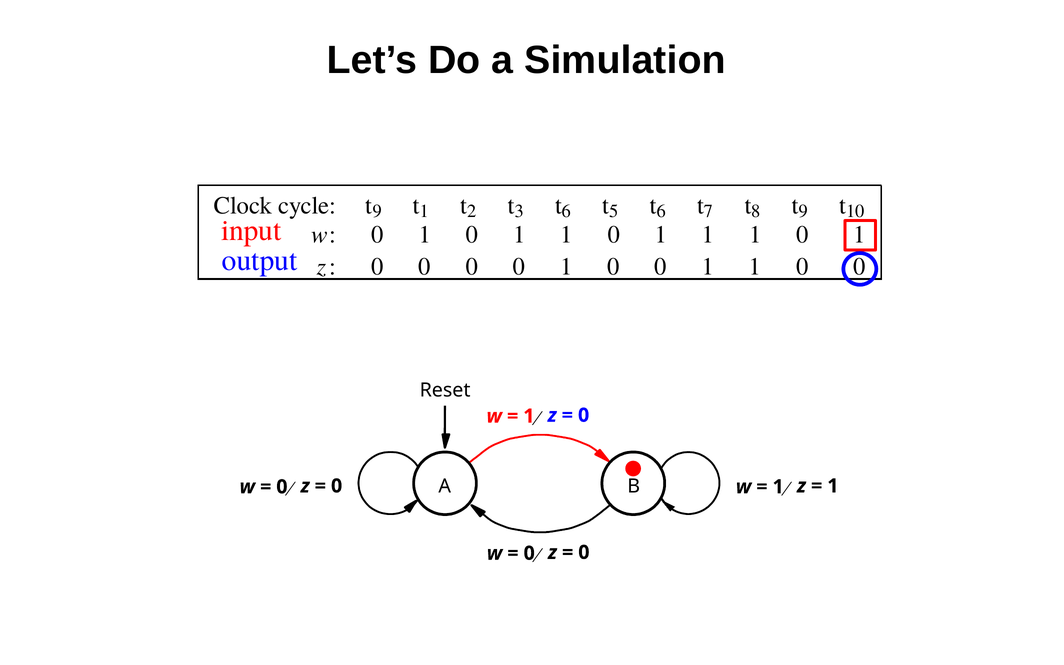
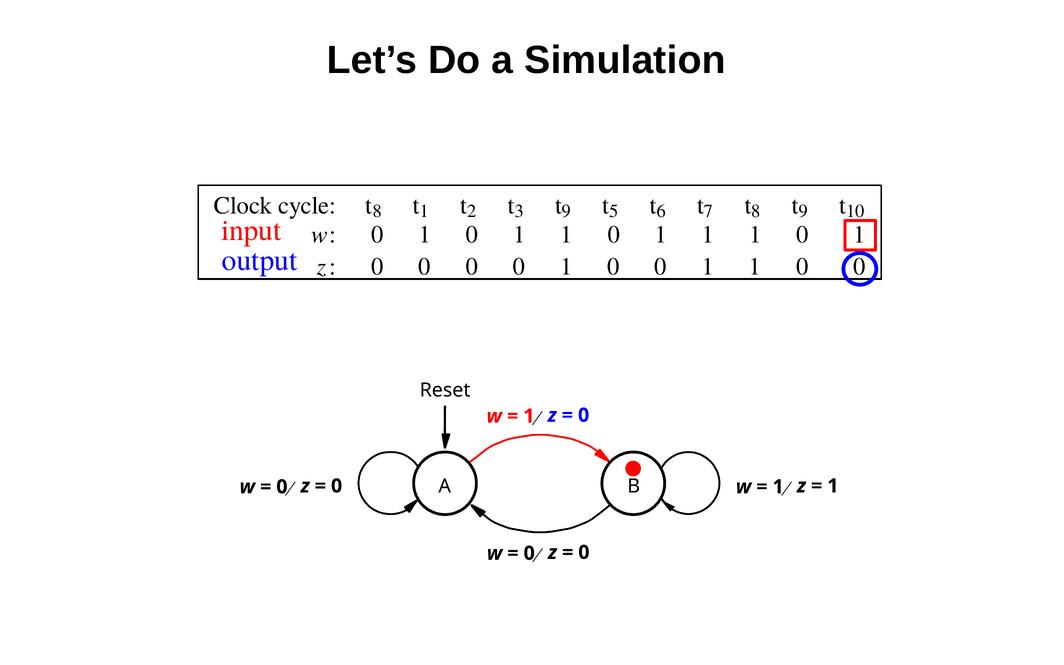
cycle t 9: 9 -> 8
3 t 6: 6 -> 9
